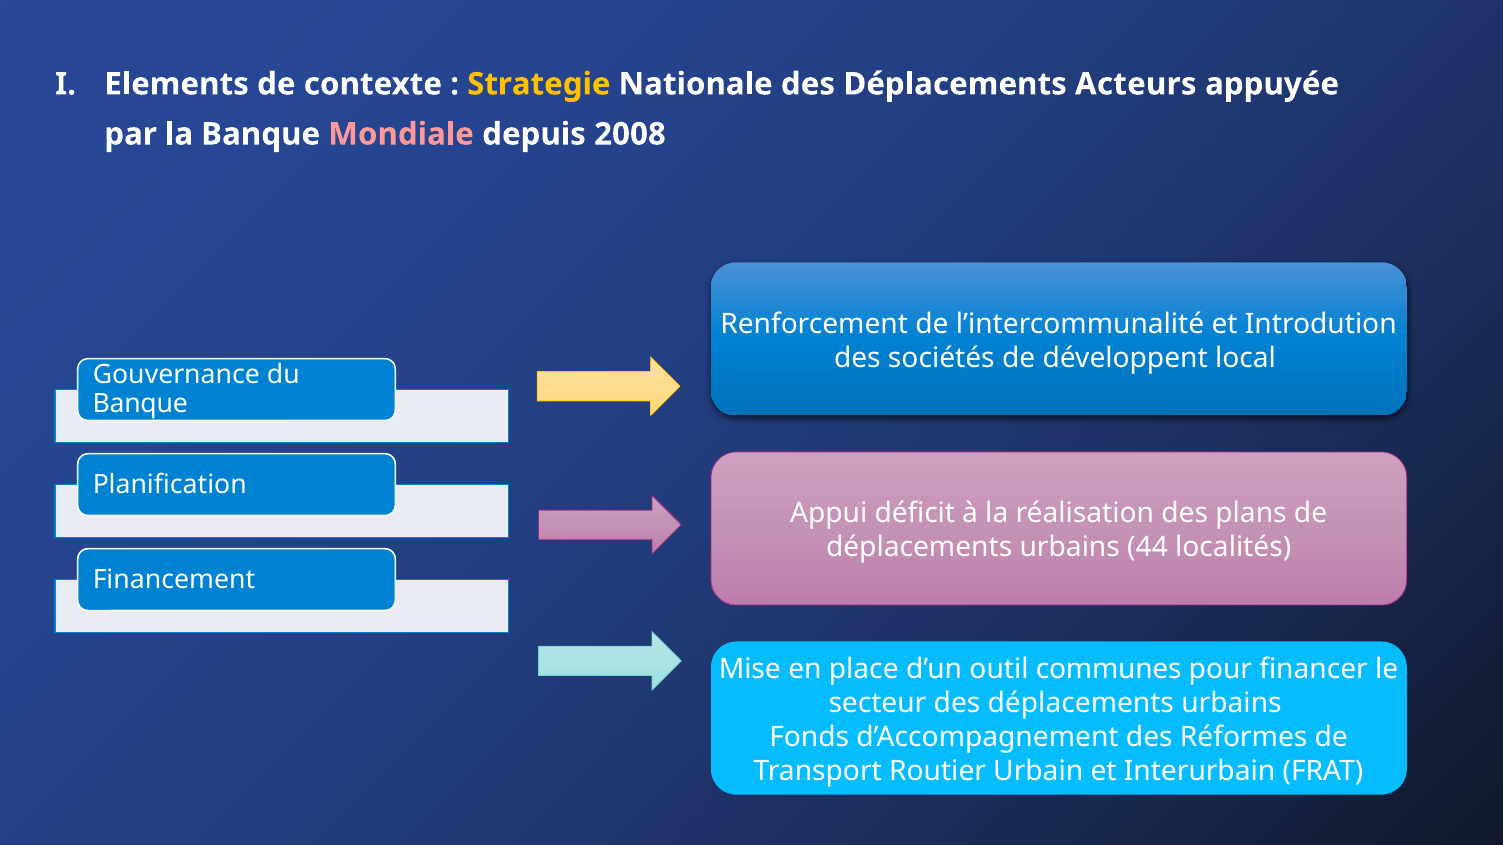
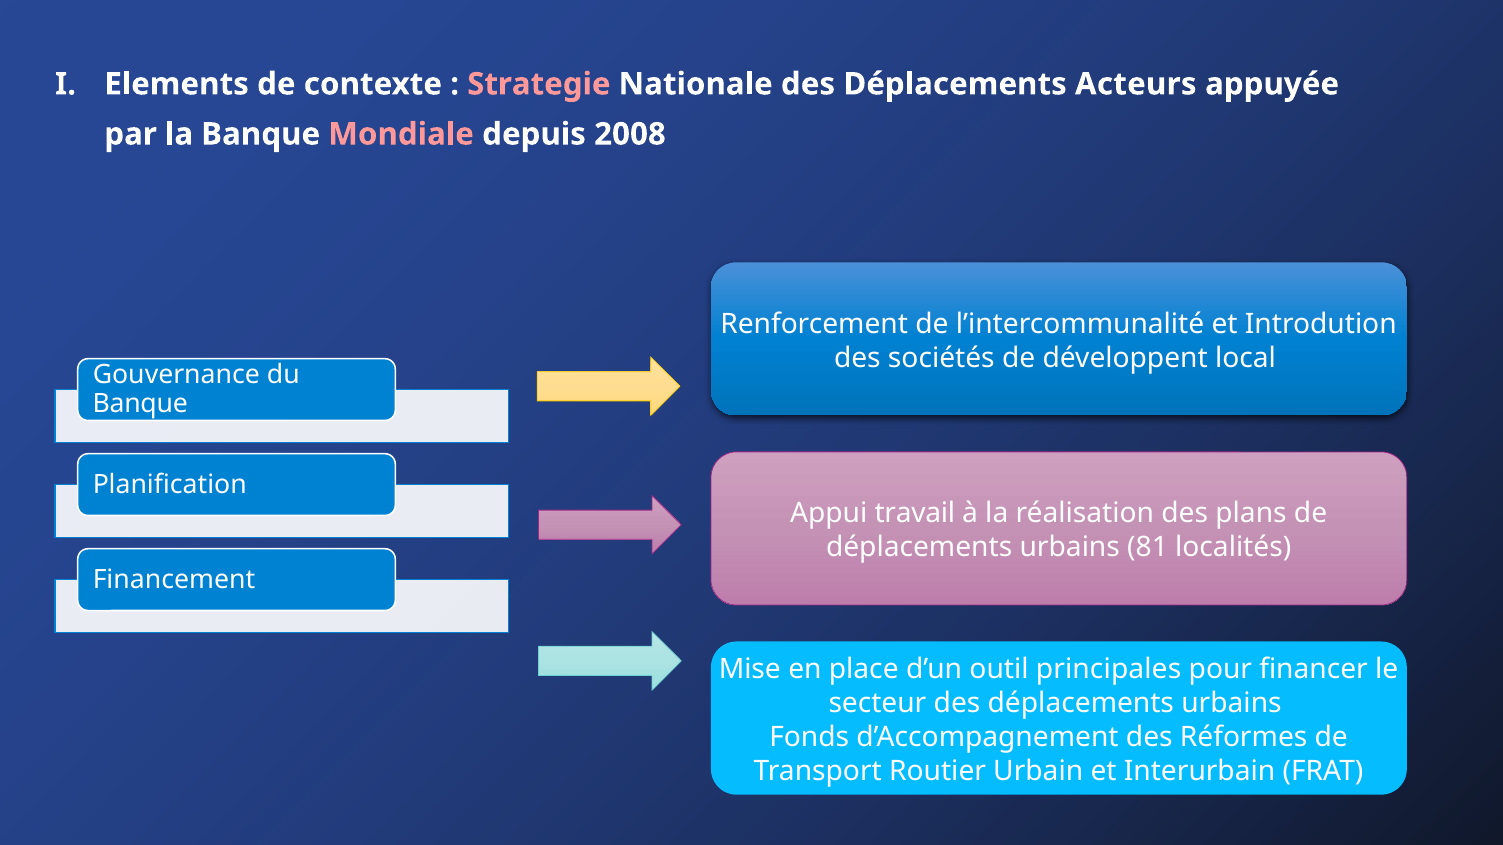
Strategie colour: yellow -> pink
déficit: déficit -> travail
44: 44 -> 81
communes: communes -> principales
